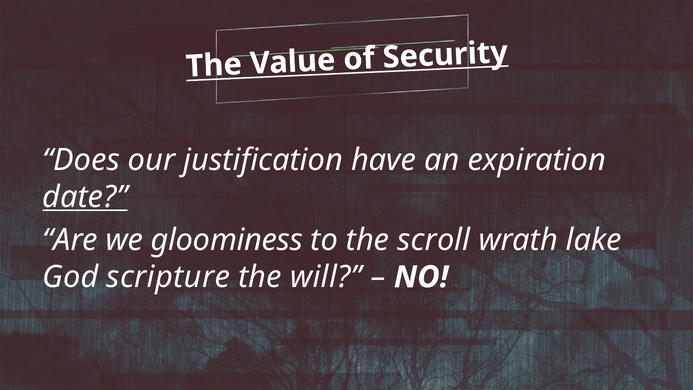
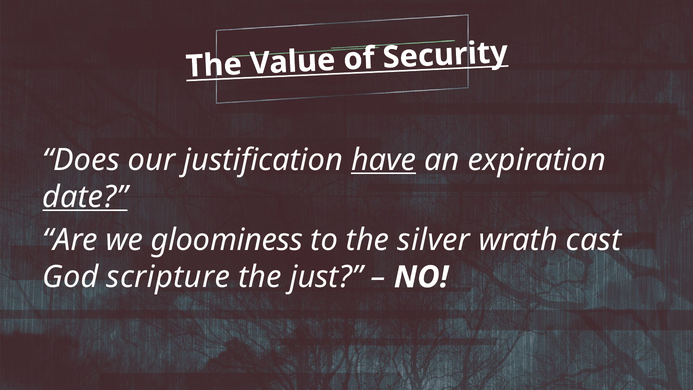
have underline: none -> present
scroll: scroll -> silver
lake: lake -> cast
will: will -> just
